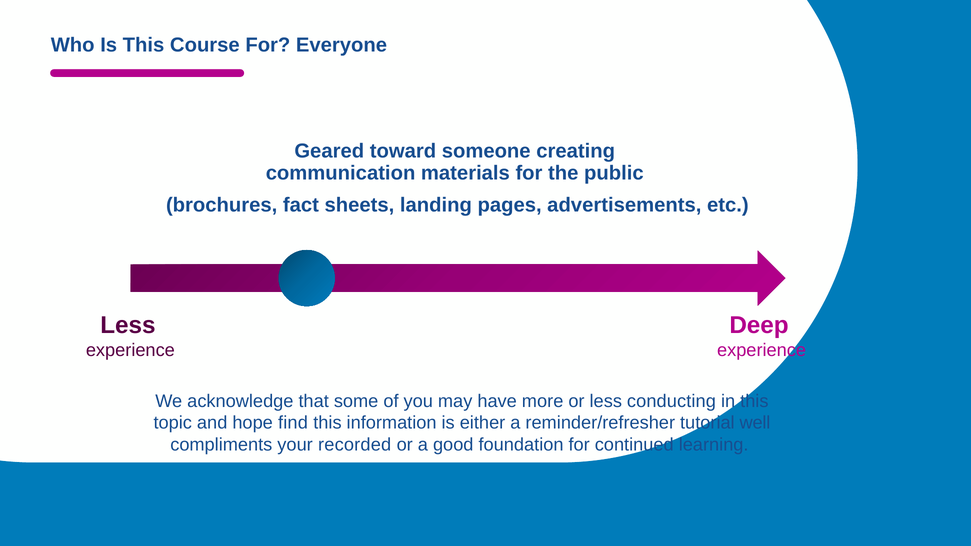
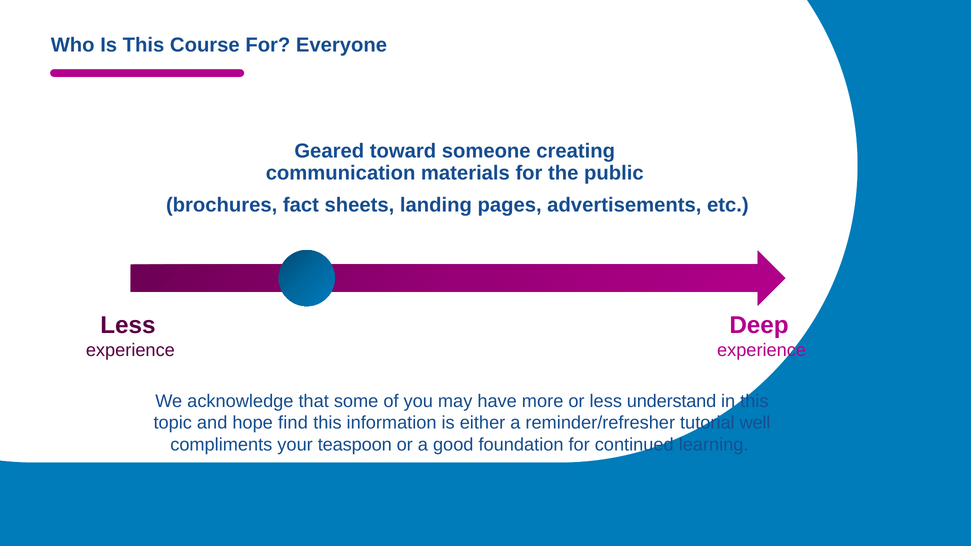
conducting: conducting -> understand
recorded: recorded -> teaspoon
